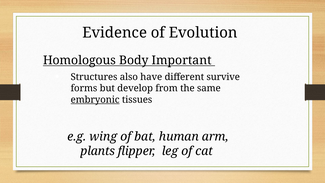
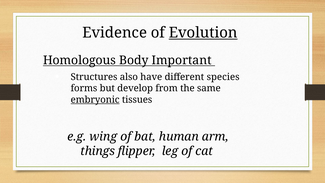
Evolution underline: none -> present
survive: survive -> species
plants: plants -> things
